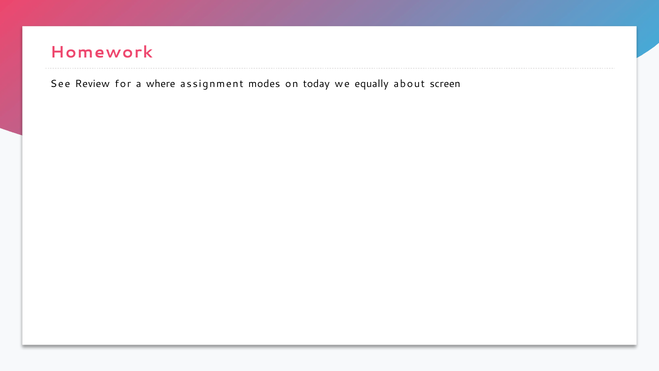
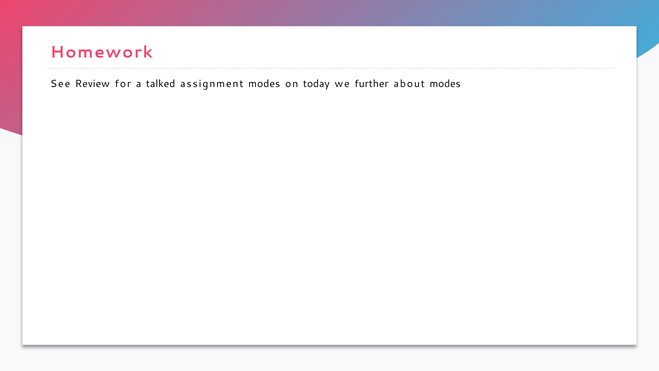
where: where -> talked
equally: equally -> further
about screen: screen -> modes
